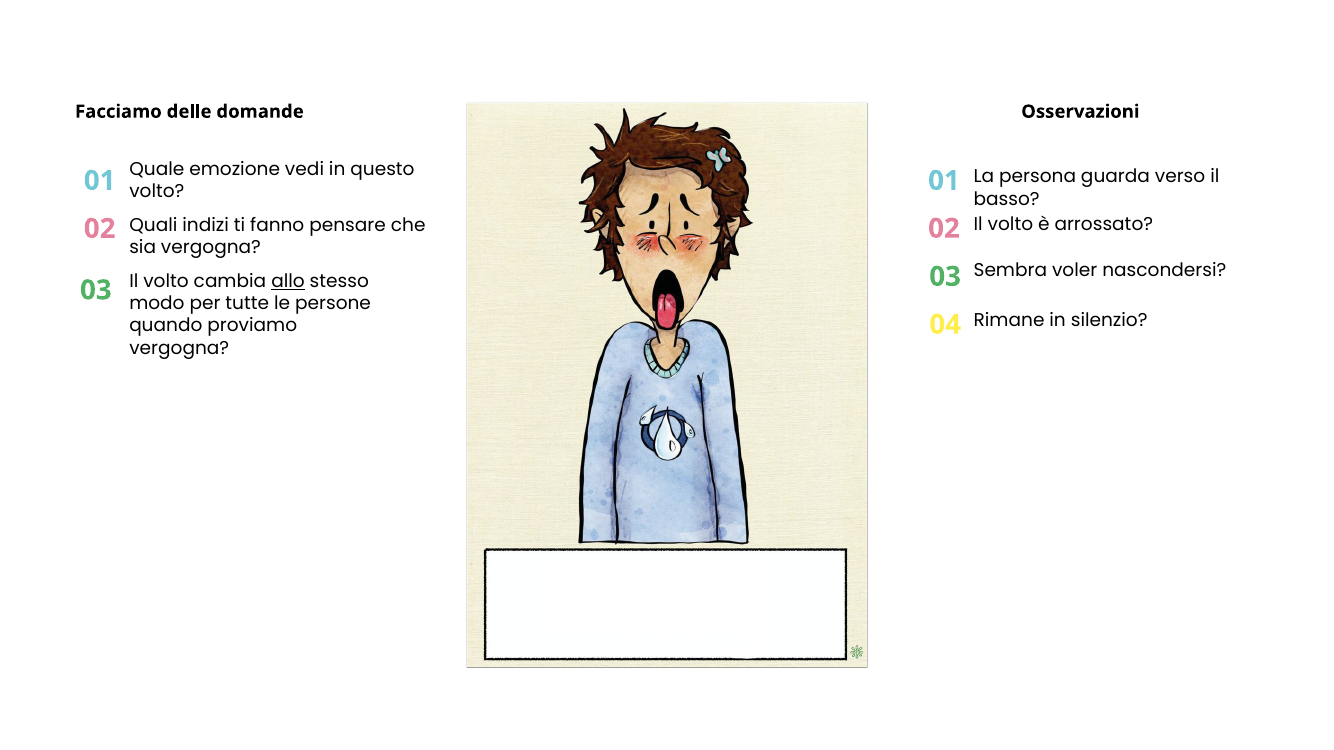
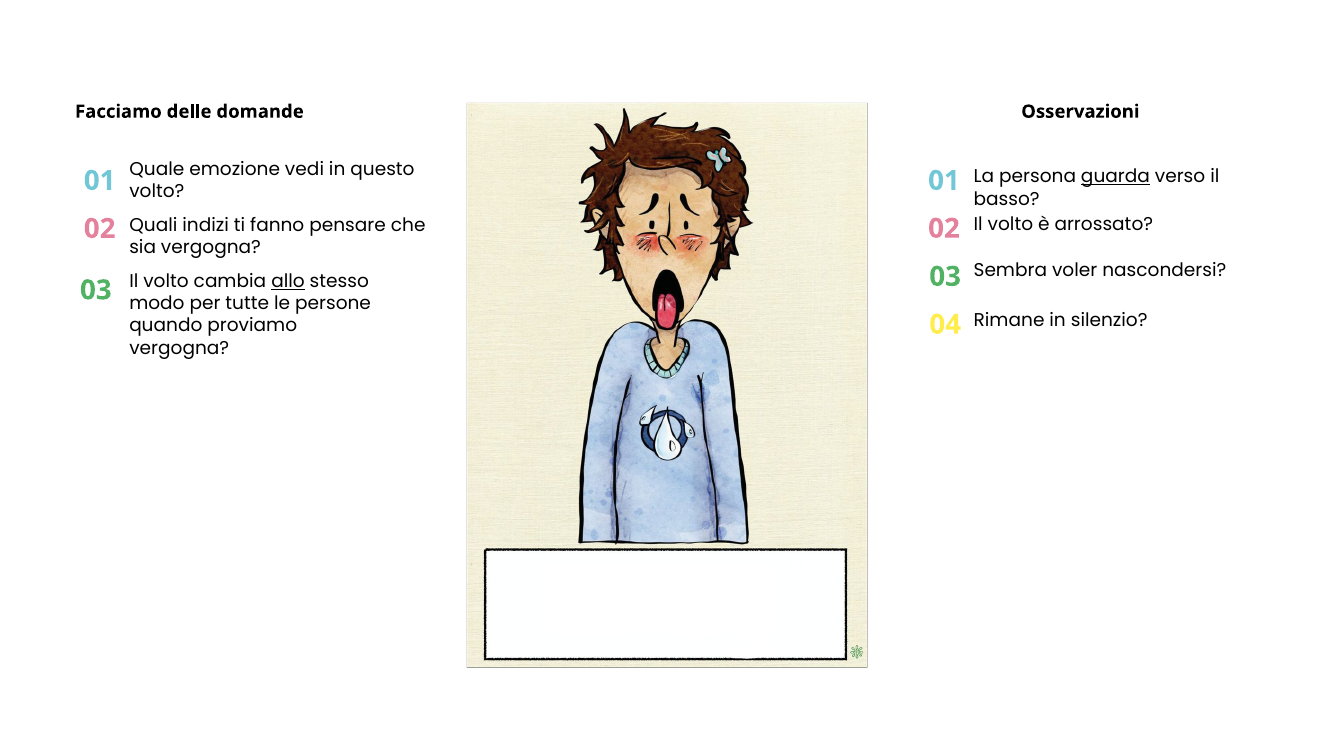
guarda underline: none -> present
